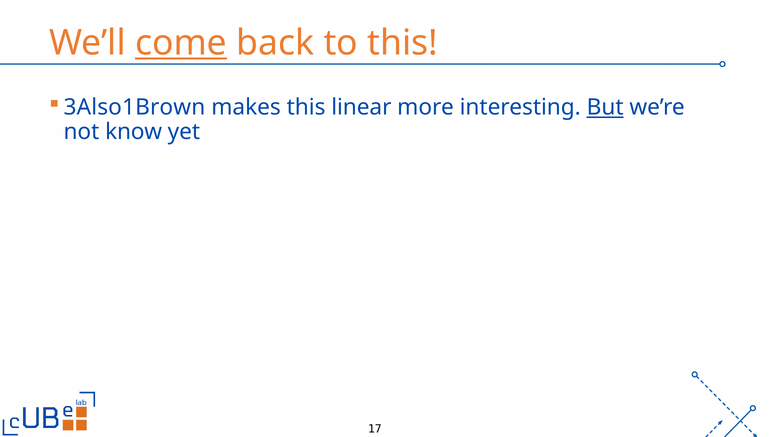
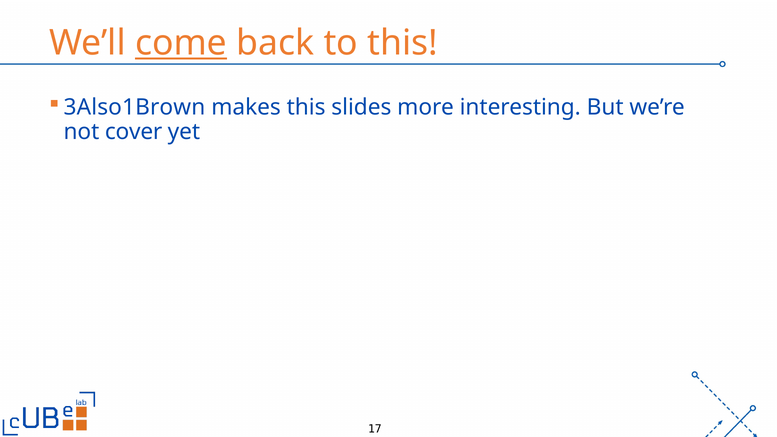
linear: linear -> slides
But underline: present -> none
know: know -> cover
